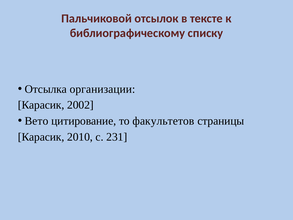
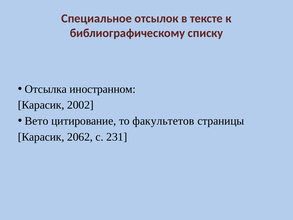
Пальчиковой: Пальчиковой -> Специальное
организации: организации -> иностранном
2010: 2010 -> 2062
